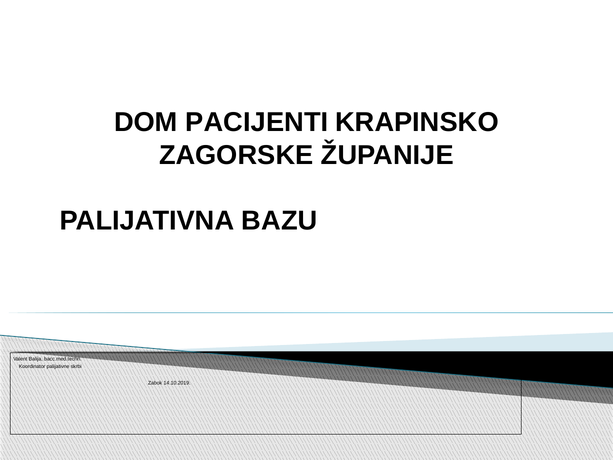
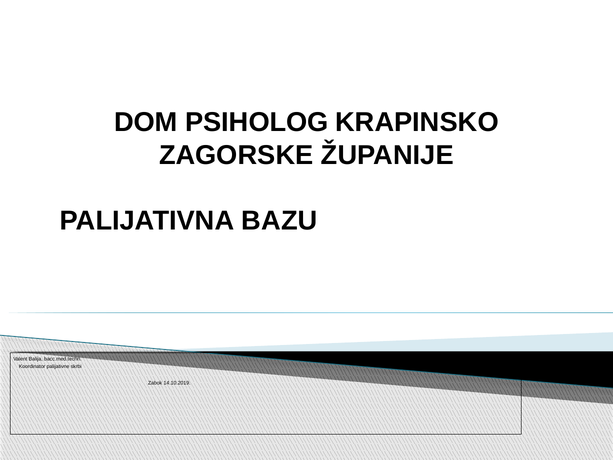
PACIJENTI: PACIJENTI -> PSIHOLOG
